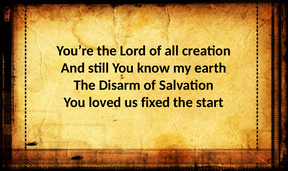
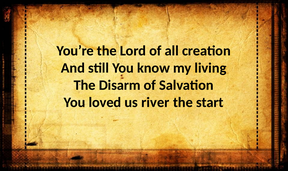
earth: earth -> living
fixed: fixed -> river
